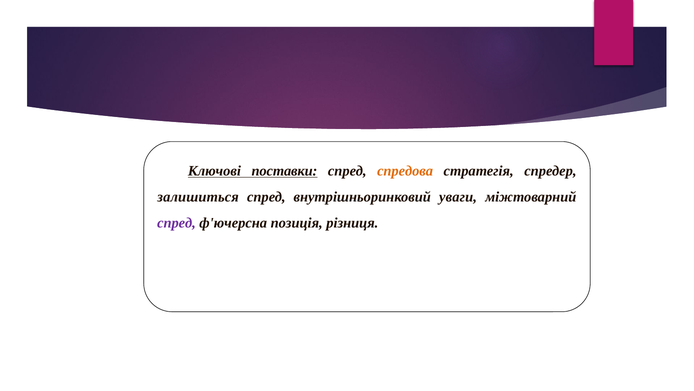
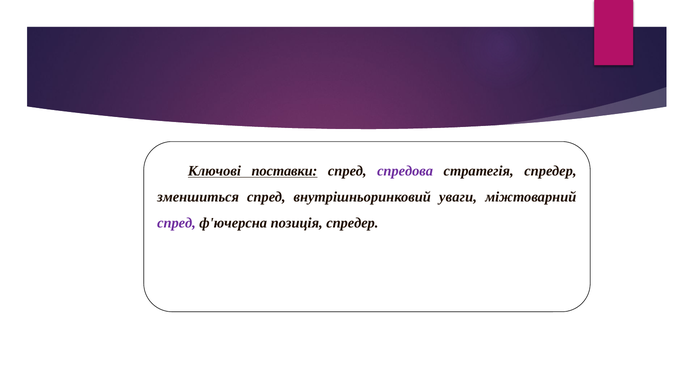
спредова colour: orange -> purple
залишиться: залишиться -> зменшиться
позиція різниця: різниця -> спредер
